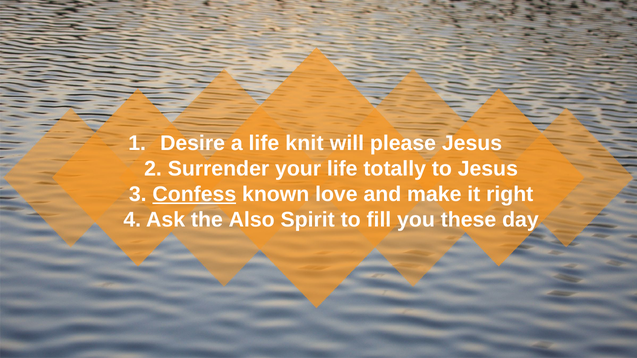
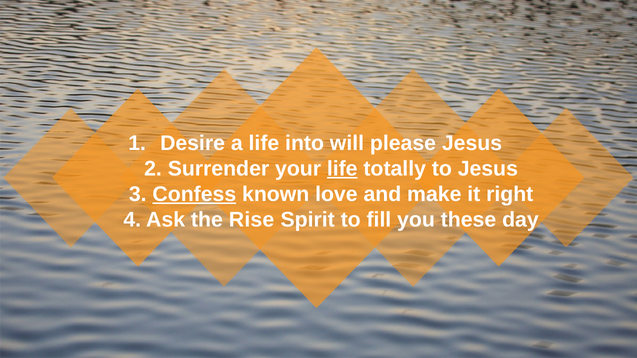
knit: knit -> into
life at (342, 169) underline: none -> present
Also: Also -> Rise
